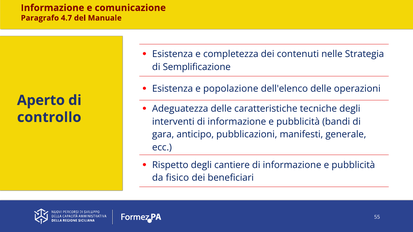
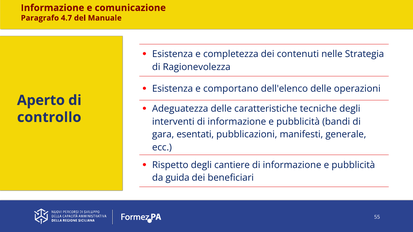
Semplificazione: Semplificazione -> Ragionevolezza
popolazione: popolazione -> comportano
anticipo: anticipo -> esentati
fisico: fisico -> guida
